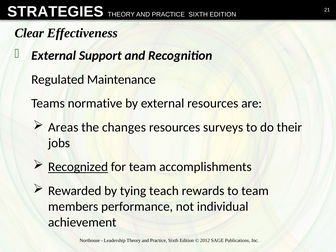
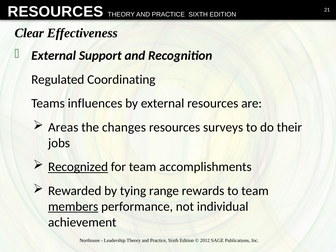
STRATEGIES at (55, 12): STRATEGIES -> RESOURCES
Maintenance: Maintenance -> Coordinating
normative: normative -> influences
teach: teach -> range
members underline: none -> present
